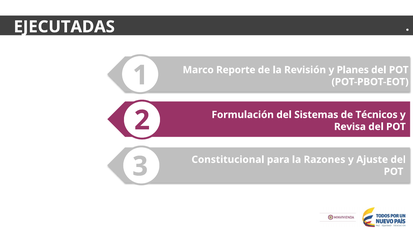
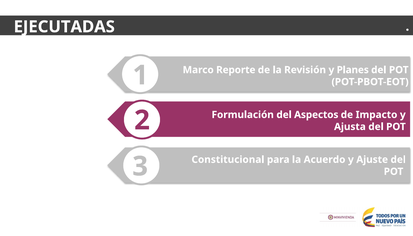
Sistemas: Sistemas -> Aspectos
Técnicos: Técnicos -> Impacto
Revisa: Revisa -> Ajusta
Razones: Razones -> Acuerdo
